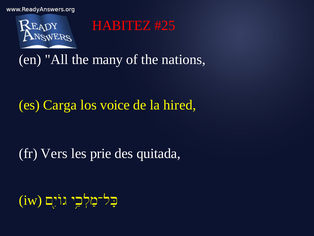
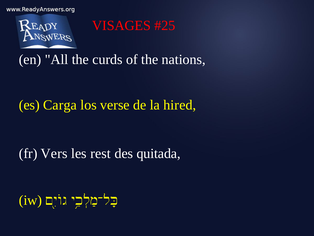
HABITEZ: HABITEZ -> VISAGES
many: many -> curds
voice: voice -> verse
prie: prie -> rest
